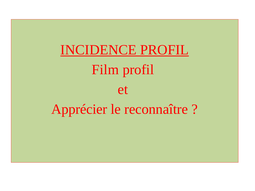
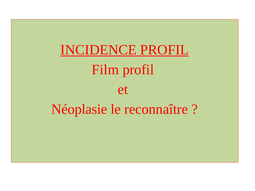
Apprécier: Apprécier -> Néoplasie
